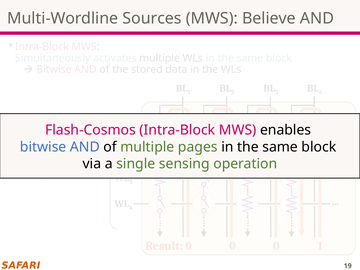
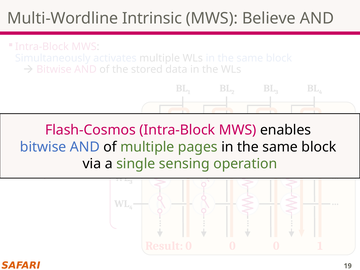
Sources: Sources -> Intrinsic
